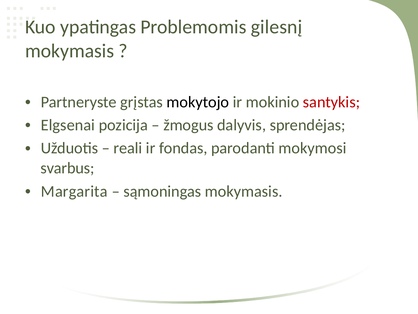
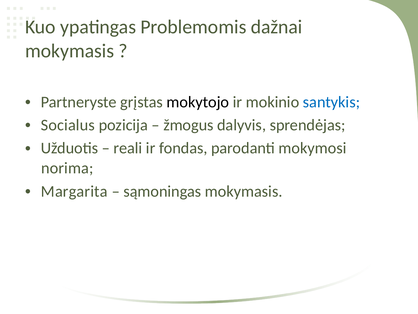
gilesnį: gilesnį -> dažnai
santykis colour: red -> blue
Elgsenai: Elgsenai -> Socialus
svarbus: svarbus -> norima
